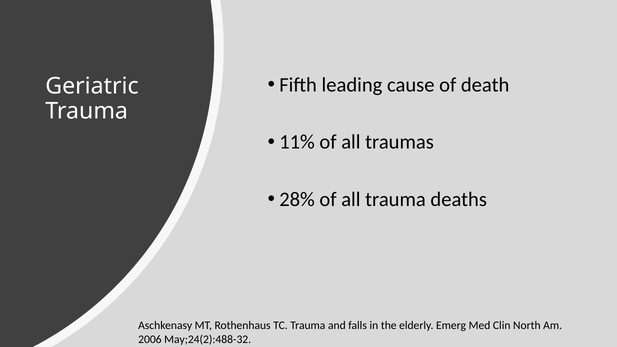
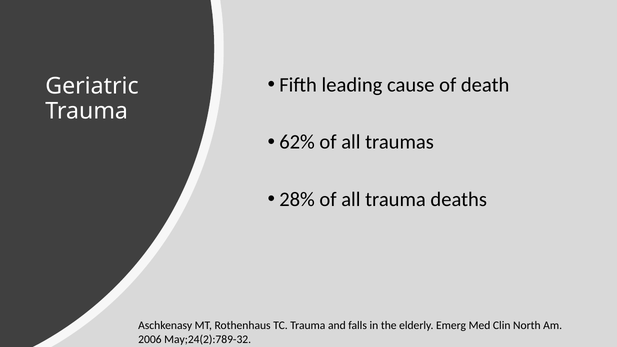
11%: 11% -> 62%
May;24(2):488-32: May;24(2):488-32 -> May;24(2):789-32
